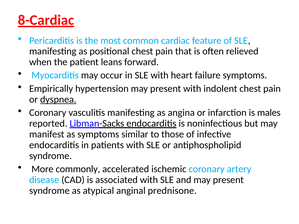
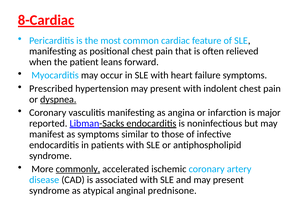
Empirically: Empirically -> Prescribed
males: males -> major
commonly underline: none -> present
